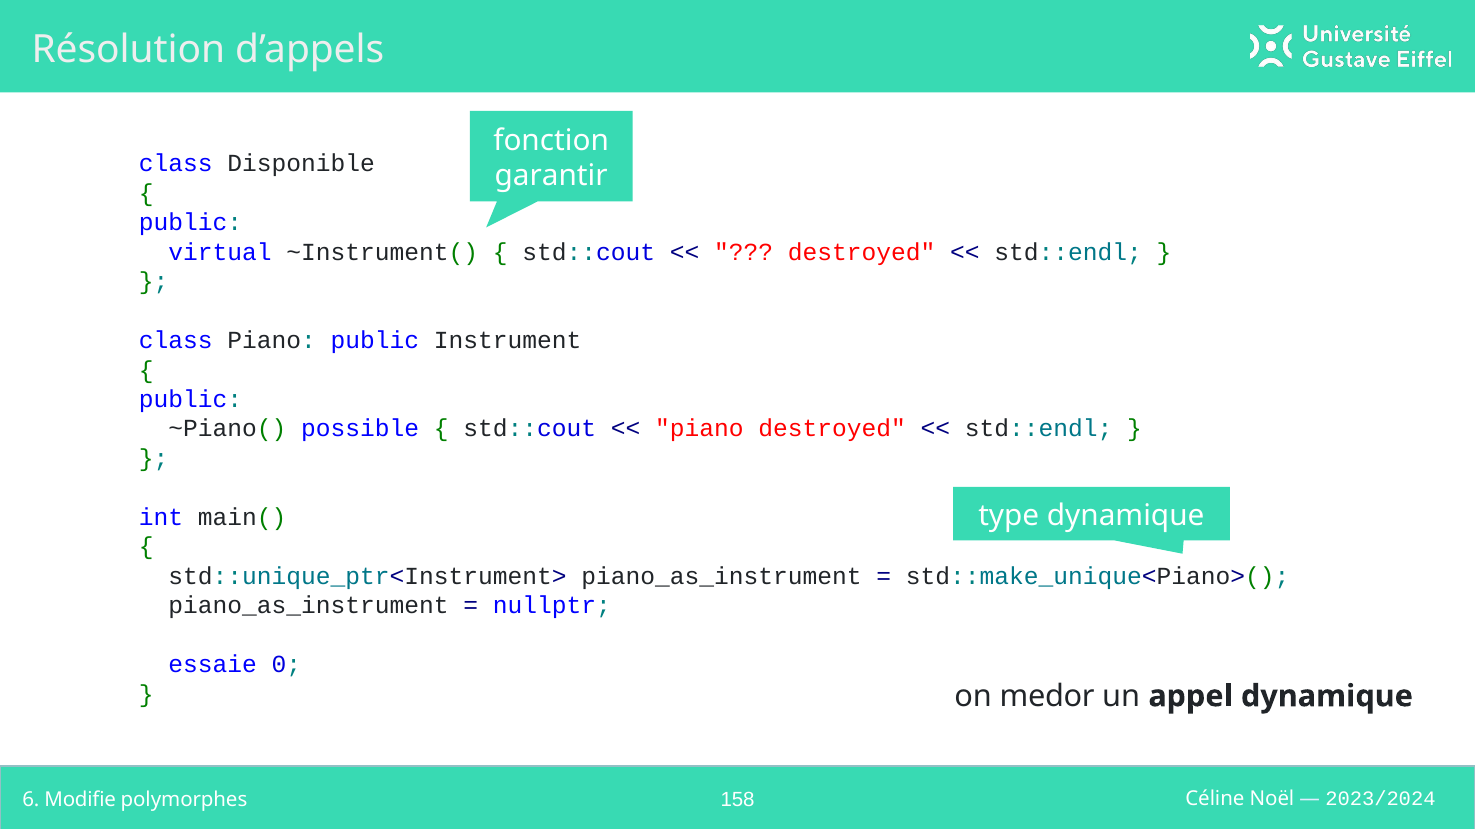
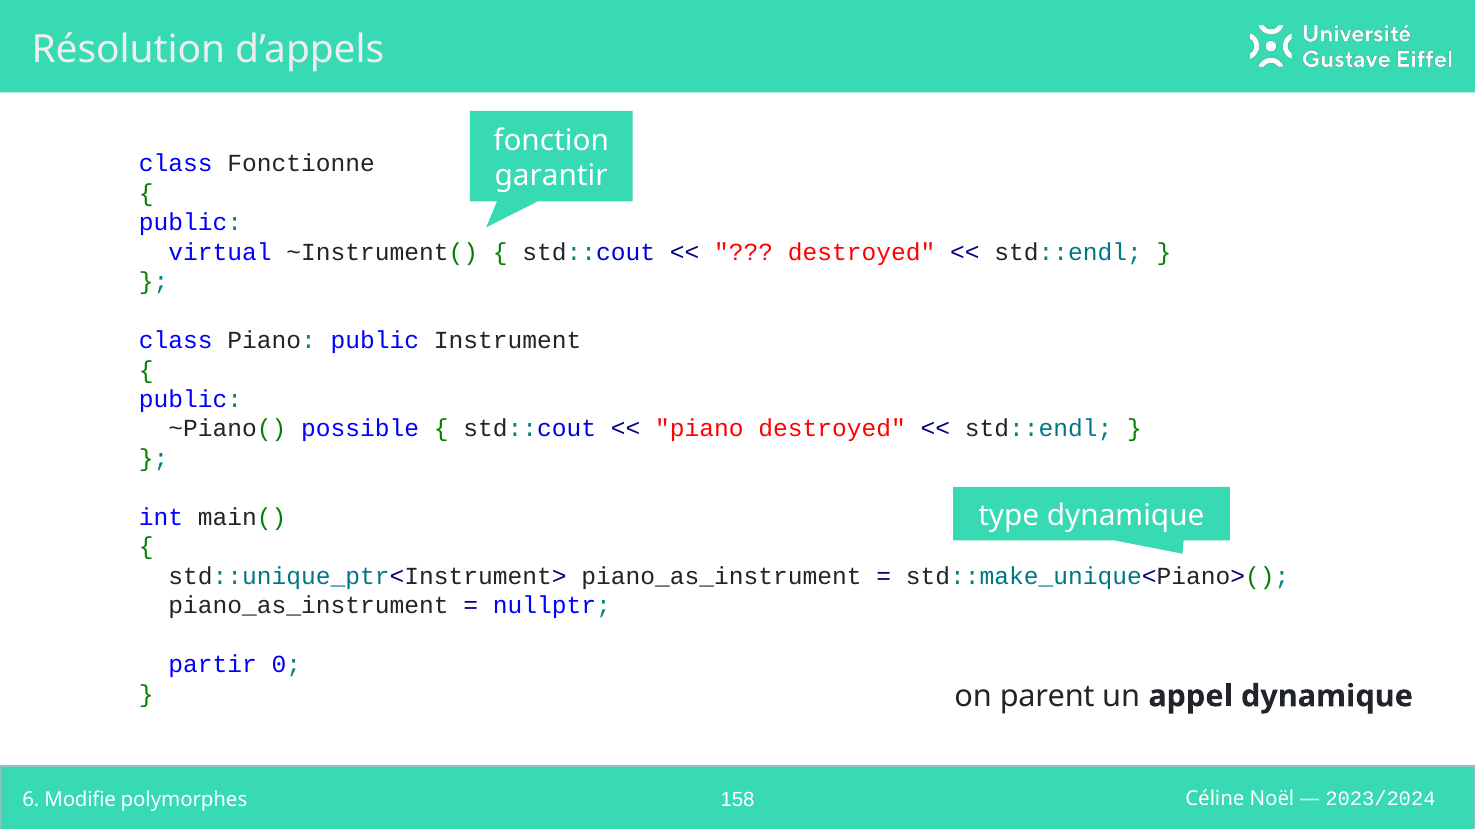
Disponible: Disponible -> Fonctionne
essaie: essaie -> partir
medor: medor -> parent
